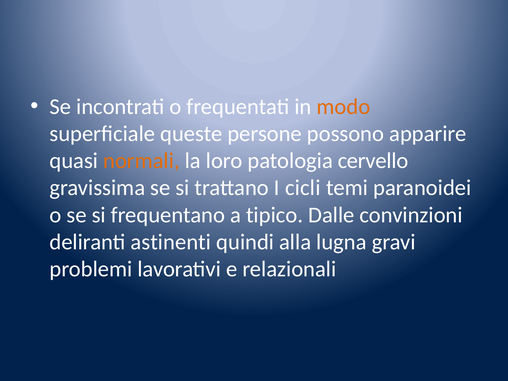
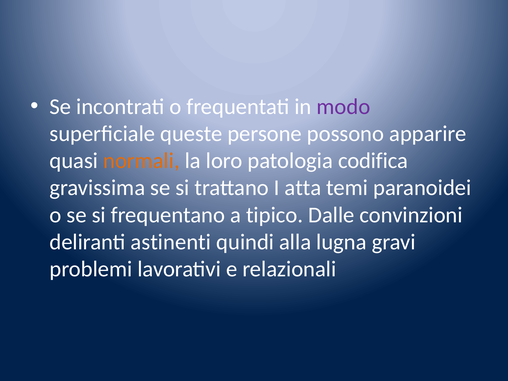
modo colour: orange -> purple
cervello: cervello -> codifica
cicli: cicli -> atta
